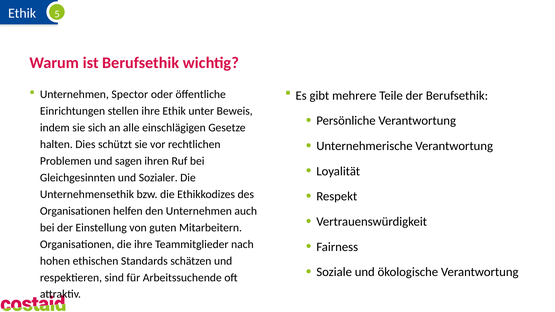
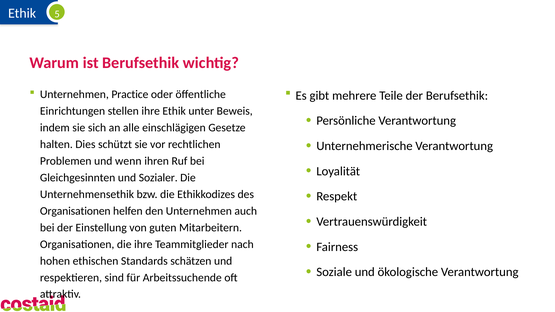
Spector: Spector -> Practice
sagen: sagen -> wenn
